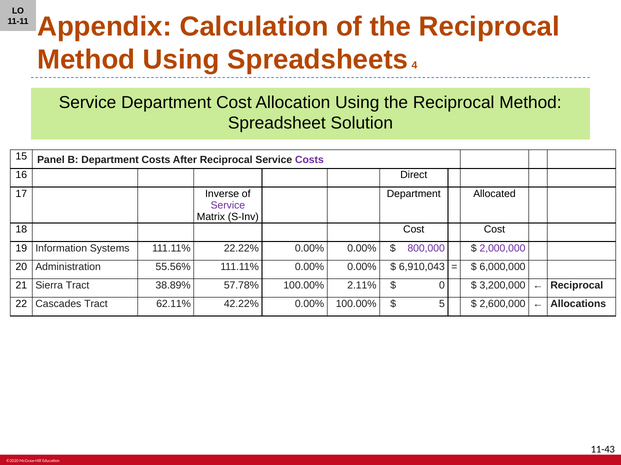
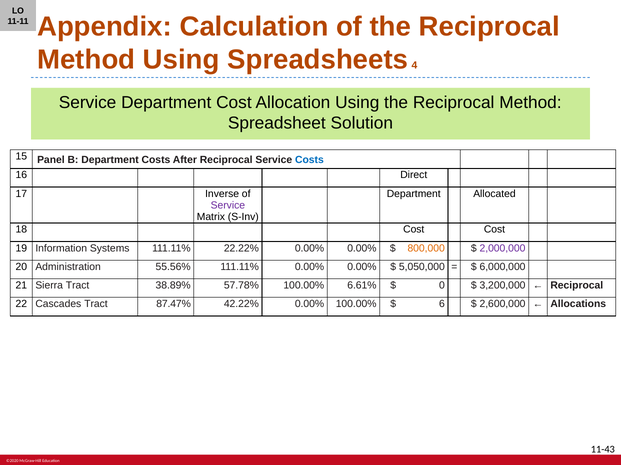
Costs at (309, 160) colour: purple -> blue
800,000 colour: purple -> orange
6,910,043: 6,910,043 -> 5,050,000
2.11%: 2.11% -> 6.61%
62.11%: 62.11% -> 87.47%
5: 5 -> 6
